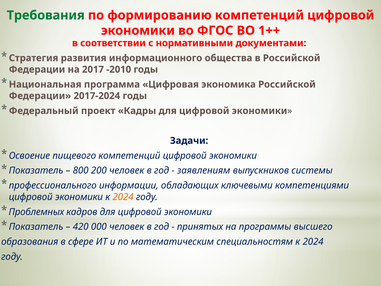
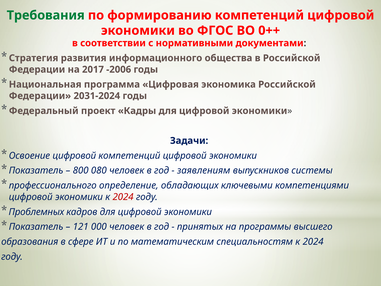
1++: 1++ -> 0++
-2010: -2010 -> -2006
2017-2024: 2017-2024 -> 2031-2024
Освоение пищевого: пищевого -> цифровой
200: 200 -> 080
информации: информации -> определение
2024 at (123, 197) colour: orange -> red
420: 420 -> 121
